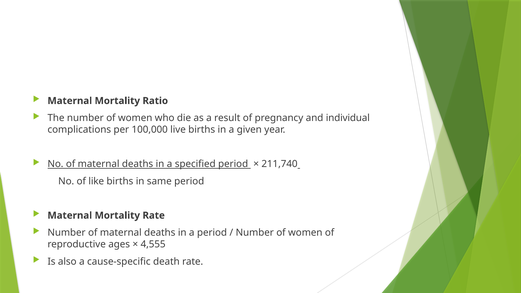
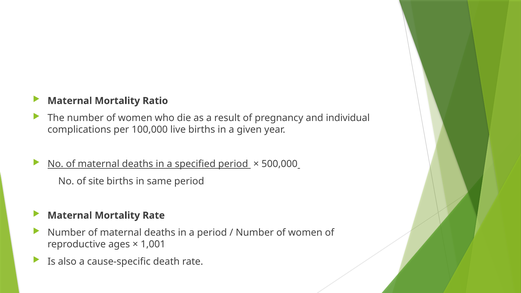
211,740: 211,740 -> 500,000
like: like -> site
4,555: 4,555 -> 1,001
